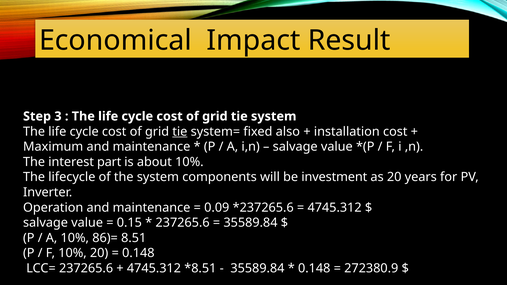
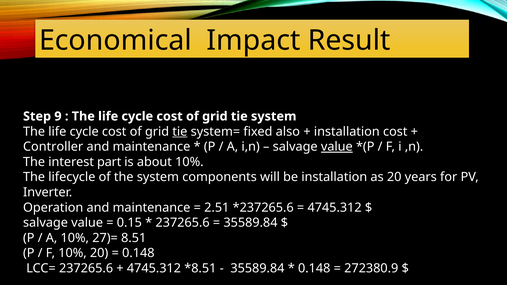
3: 3 -> 9
Maximum: Maximum -> Controller
value at (337, 147) underline: none -> present
be investment: investment -> installation
0.09: 0.09 -> 2.51
86)=: 86)= -> 27)=
